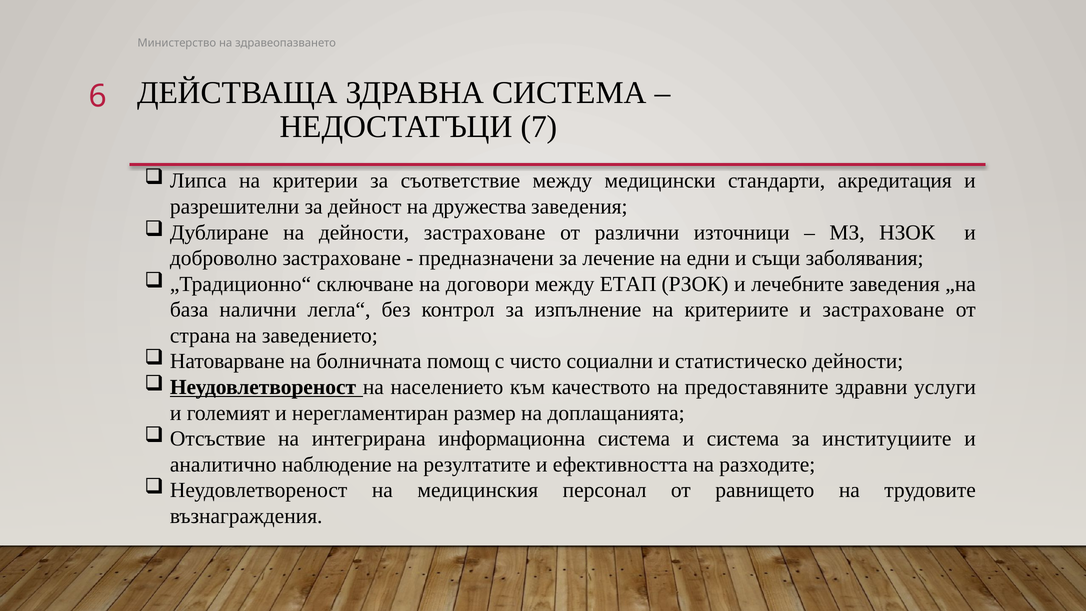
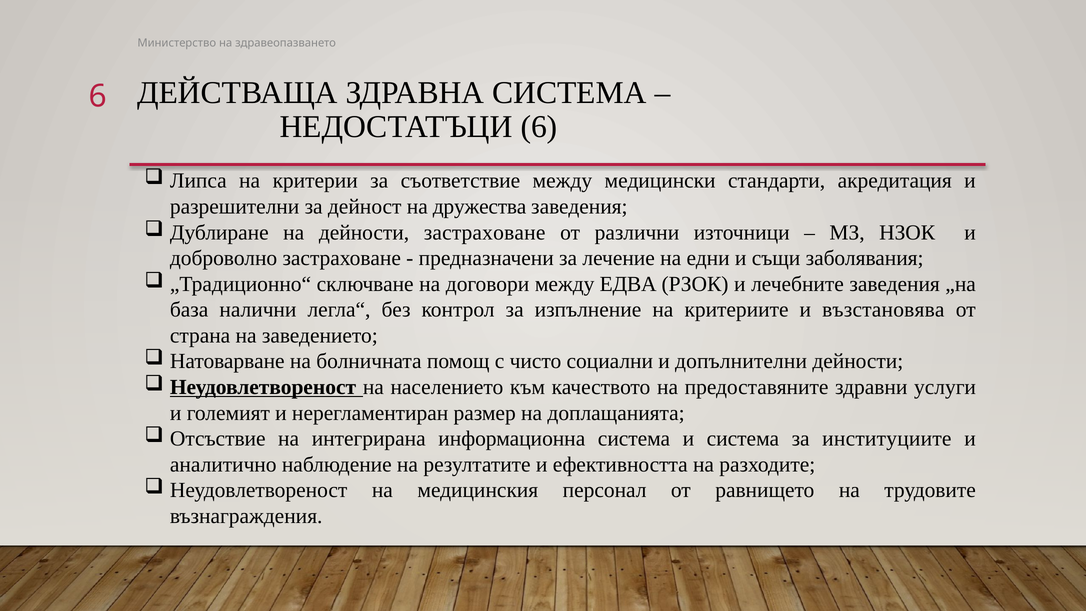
НЕДОСТАТЪЦИ 7: 7 -> 6
ЕТАП: ЕТАП -> ЕДВА
и застраховане: застраховане -> възстановява
статистическо: статистическо -> допълнителни
